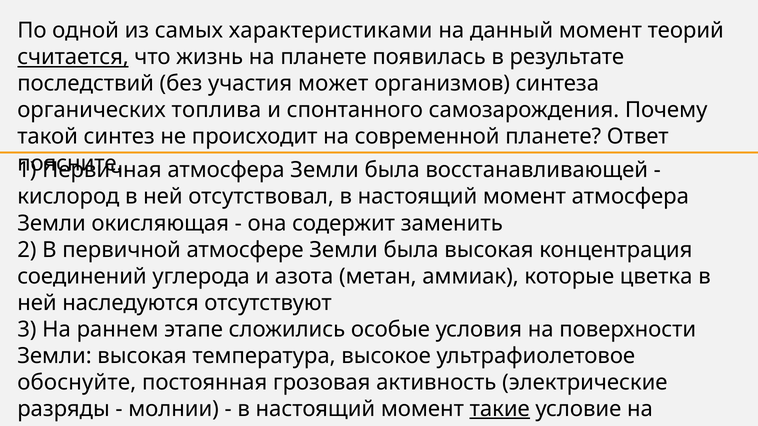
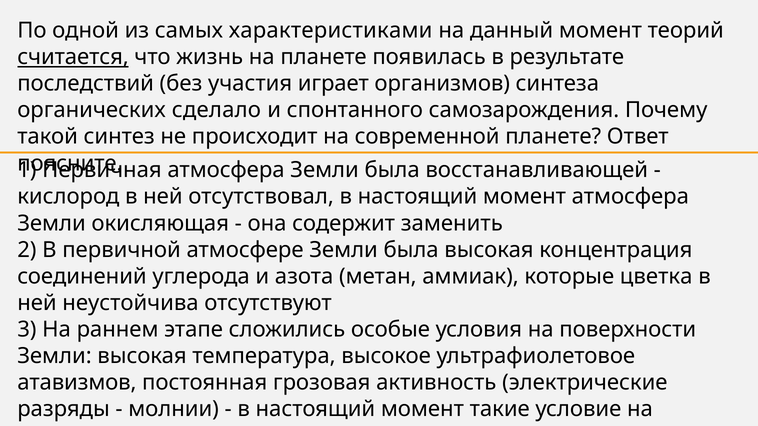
может: может -> играет
топлива: топлива -> сделало
наследуются: наследуются -> неустойчива
обоснуйте: обоснуйте -> атавизмов
такие underline: present -> none
